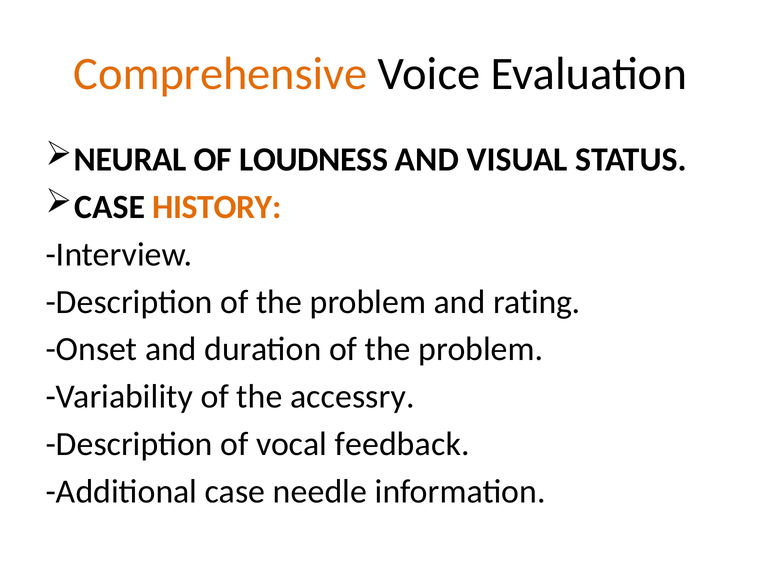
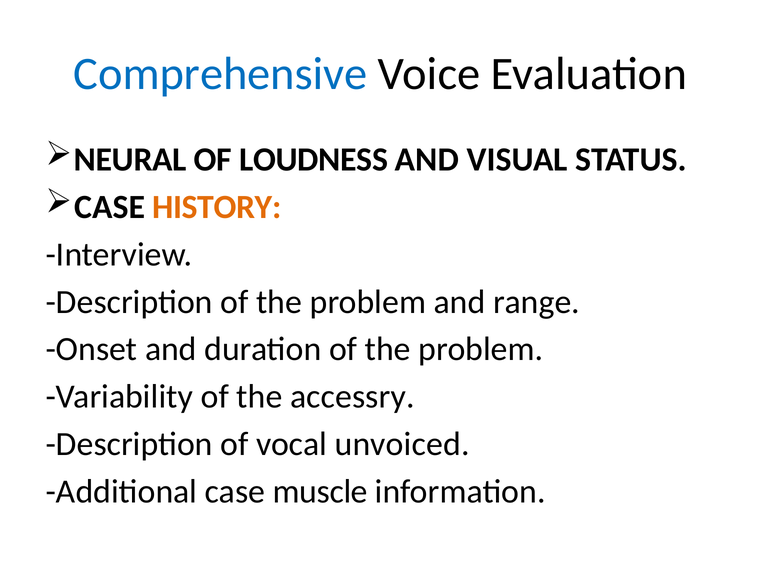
Comprehensive colour: orange -> blue
rating: rating -> range
feedback: feedback -> unvoiced
needle: needle -> muscle
